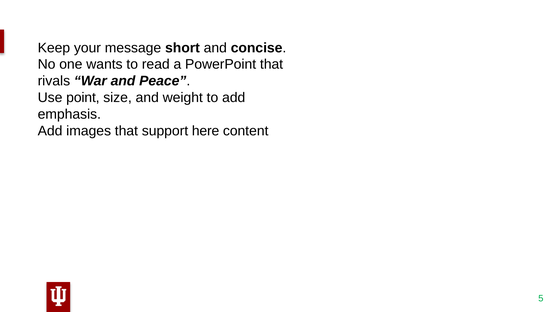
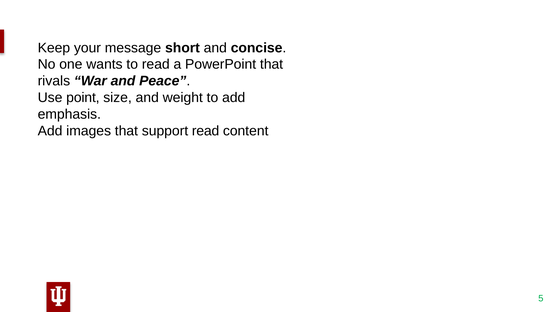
support here: here -> read
